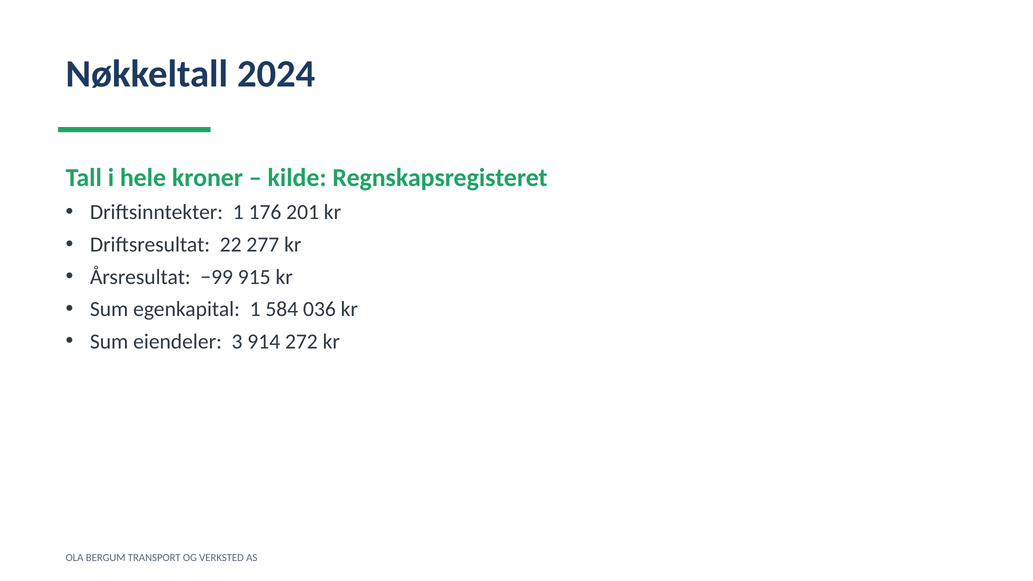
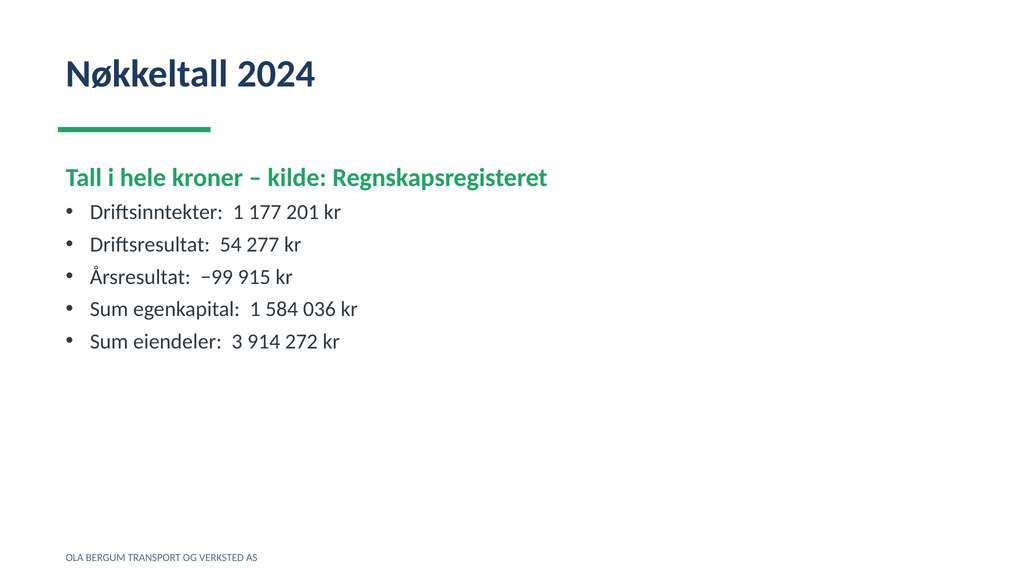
176: 176 -> 177
22: 22 -> 54
